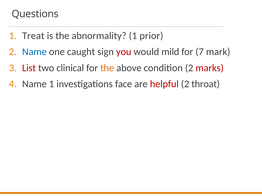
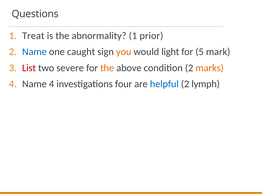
you colour: red -> orange
mild: mild -> light
7: 7 -> 5
clinical: clinical -> severe
marks colour: red -> orange
Name 1: 1 -> 4
face: face -> four
helpful colour: red -> blue
throat: throat -> lymph
